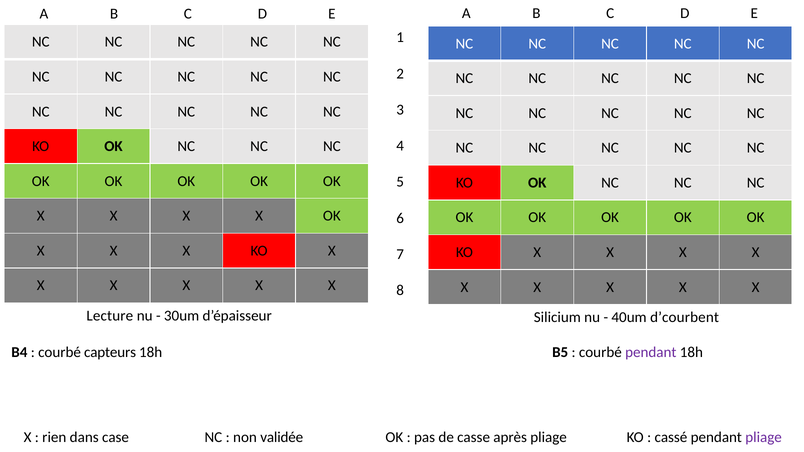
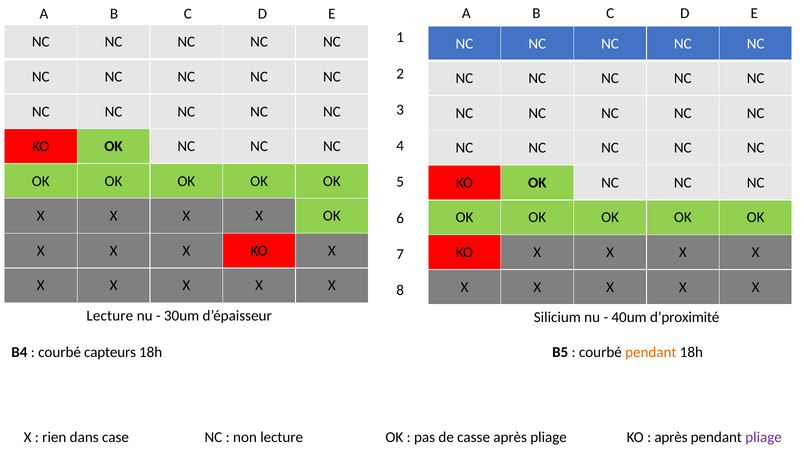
d’courbent: d’courbent -> d’proximité
pendant at (651, 352) colour: purple -> orange
non validée: validée -> lecture
cassé at (671, 438): cassé -> après
